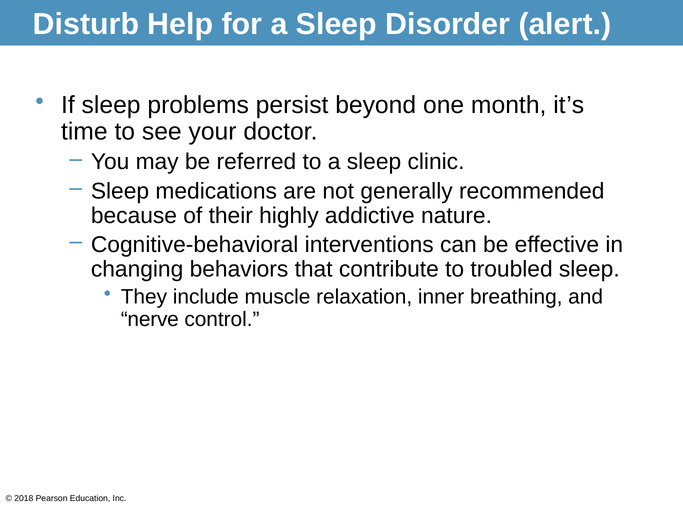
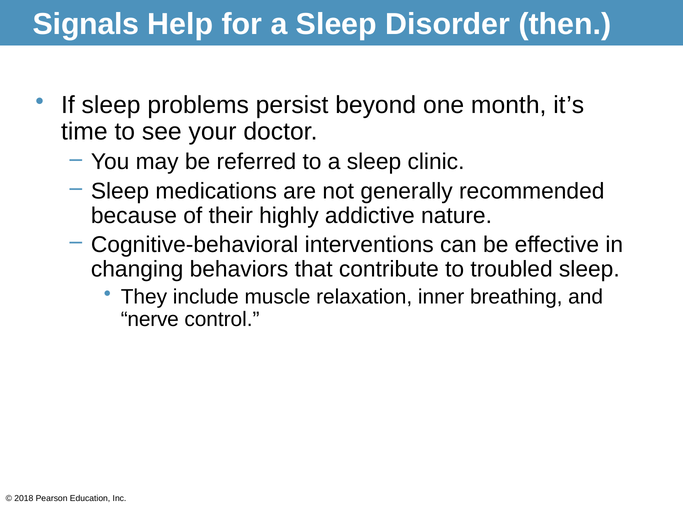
Disturb: Disturb -> Signals
alert: alert -> then
